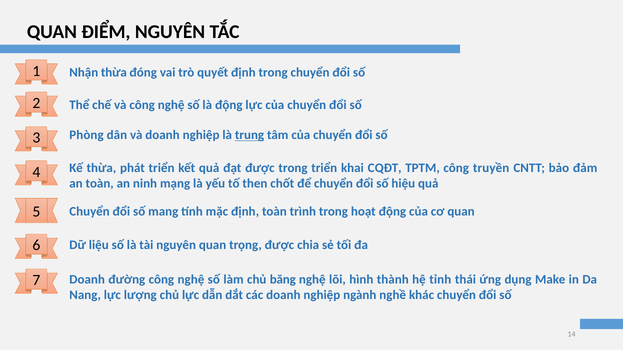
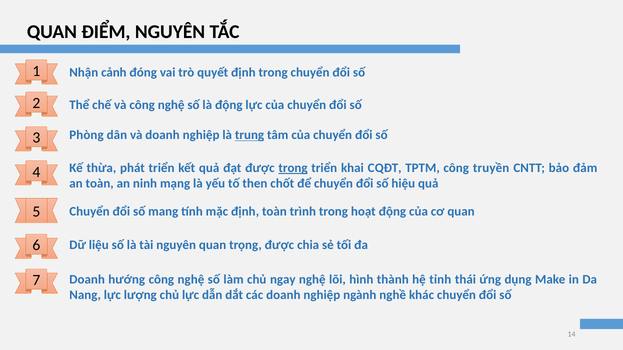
Nhận thừa: thừa -> cảnh
trong at (293, 168) underline: none -> present
đường: đường -> hướng
băng: băng -> ngay
